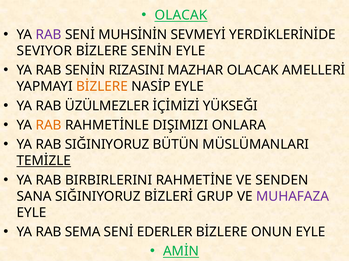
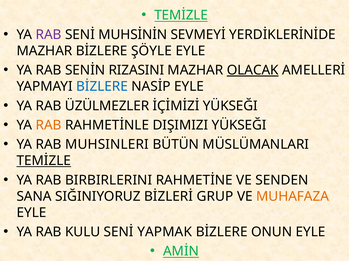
OLACAK at (181, 15): OLACAK -> TEMİZLE
SEVIYOR at (44, 51): SEVIYOR -> MAZHAR
BİZLERE SENİN: SENİN -> ŞÖYLE
OLACAK at (253, 70) underline: none -> present
BİZLERE at (102, 87) colour: orange -> blue
DIŞIMIZI ONLARA: ONLARA -> YÜKSEĞI
RAB SIĞINIYORUZ: SIĞINIYORUZ -> MUHSINLERI
MUHAFAZA colour: purple -> orange
SEMA: SEMA -> KULU
EDERLER: EDERLER -> YAPMAK
